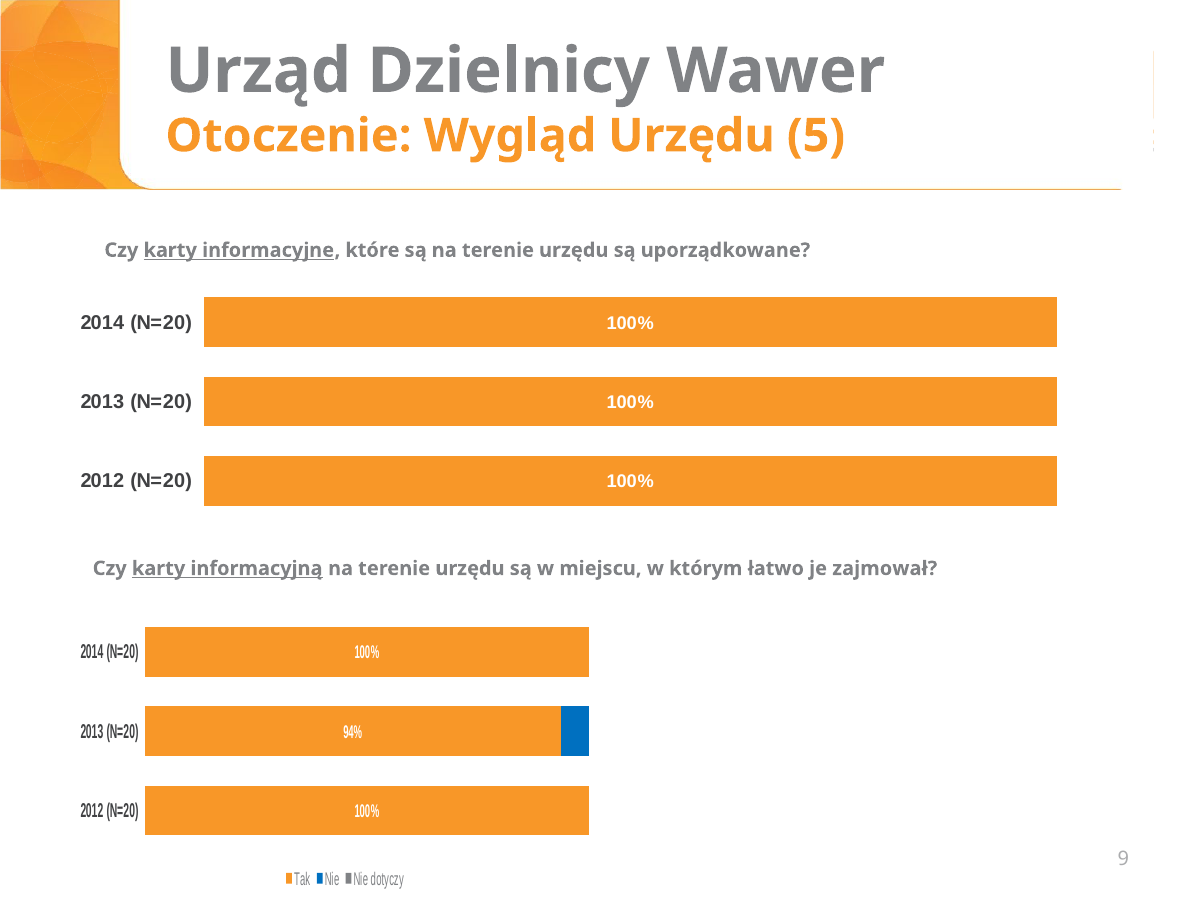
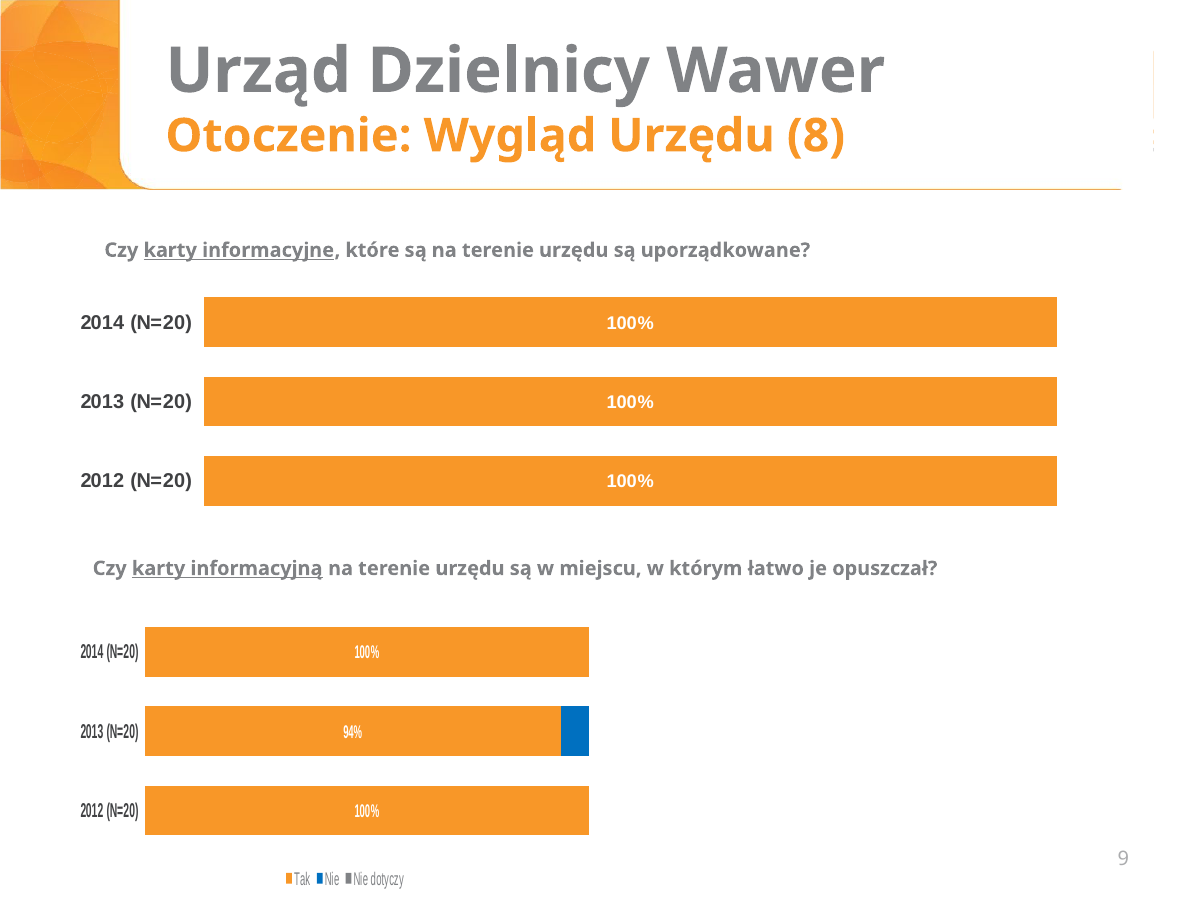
5: 5 -> 8
zajmował: zajmował -> opuszczał
